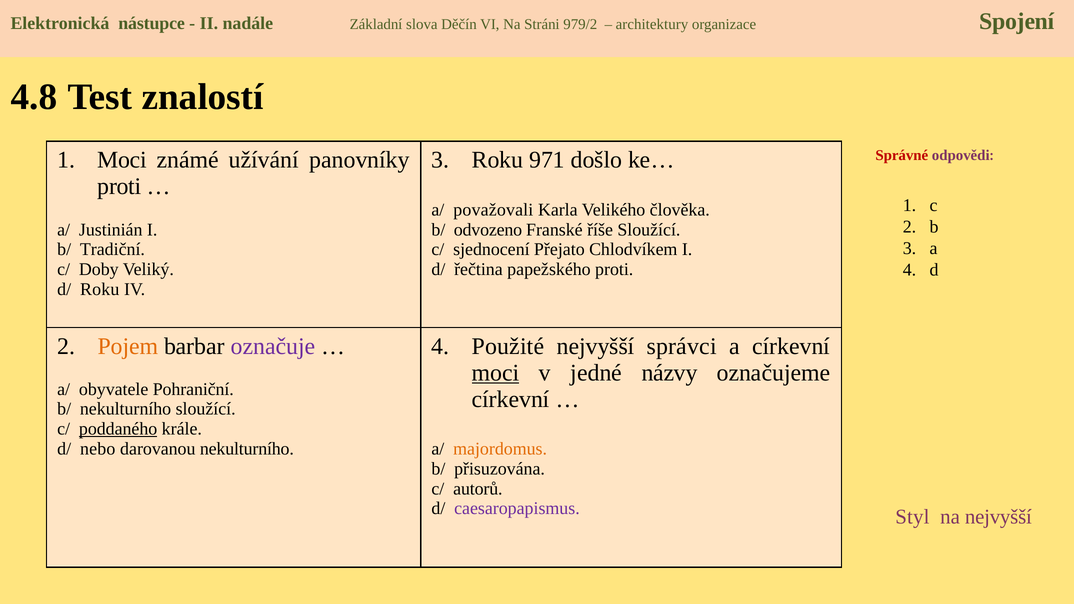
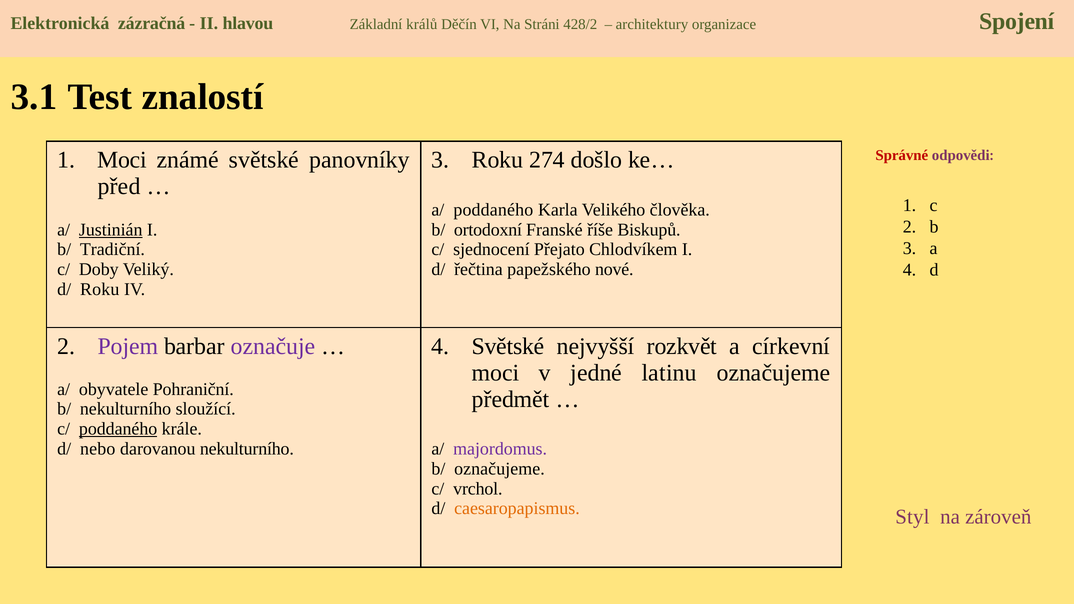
nástupce: nástupce -> zázračná
nadále: nadále -> hlavou
slova: slova -> králů
979/2: 979/2 -> 428/2
4.8: 4.8 -> 3.1
známé užívání: užívání -> světské
971: 971 -> 274
proti at (119, 187): proti -> před
a/ považovali: považovali -> poddaného
Justinián underline: none -> present
odvozeno: odvozeno -> ortodoxní
říše Sloužící: Sloužící -> Biskupů
papežského proti: proti -> nové
Pojem colour: orange -> purple
Použité at (508, 346): Použité -> Světské
správci: správci -> rozkvět
moci at (495, 373) underline: present -> none
názvy: názvy -> latinu
církevní at (511, 399): církevní -> předmět
majordomus colour: orange -> purple
b/ přisuzována: přisuzována -> označujeme
autorů: autorů -> vrchol
caesaropapismus colour: purple -> orange
na nejvyšší: nejvyšší -> zároveň
